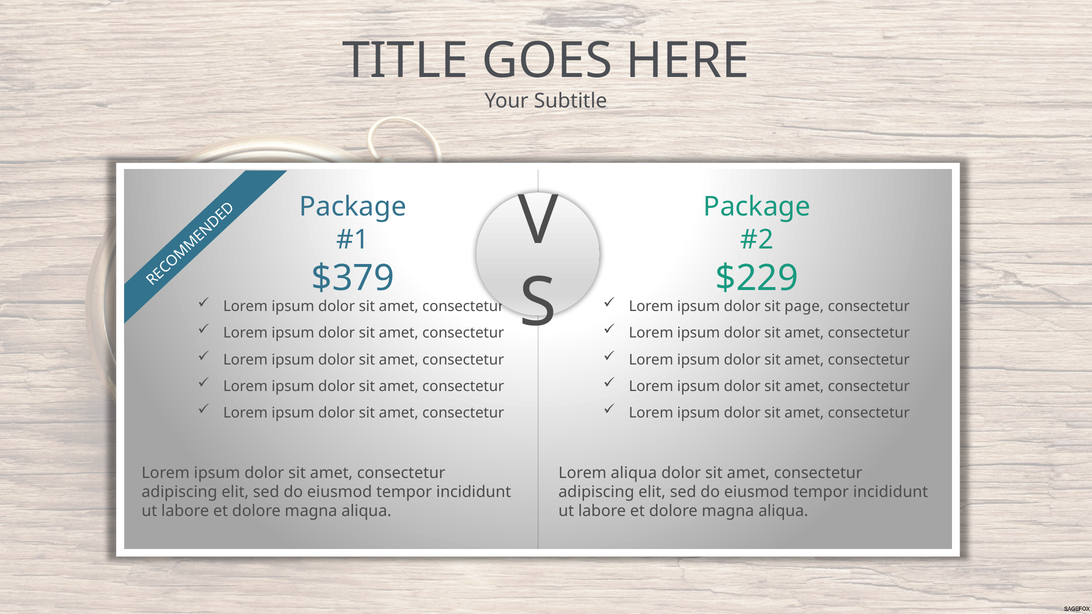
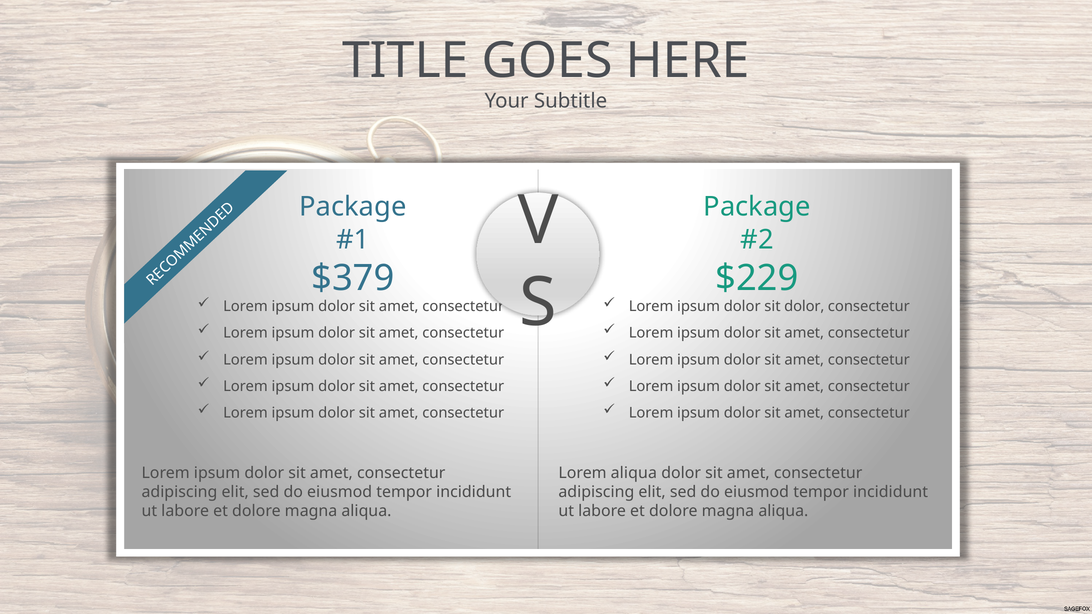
sit page: page -> dolor
